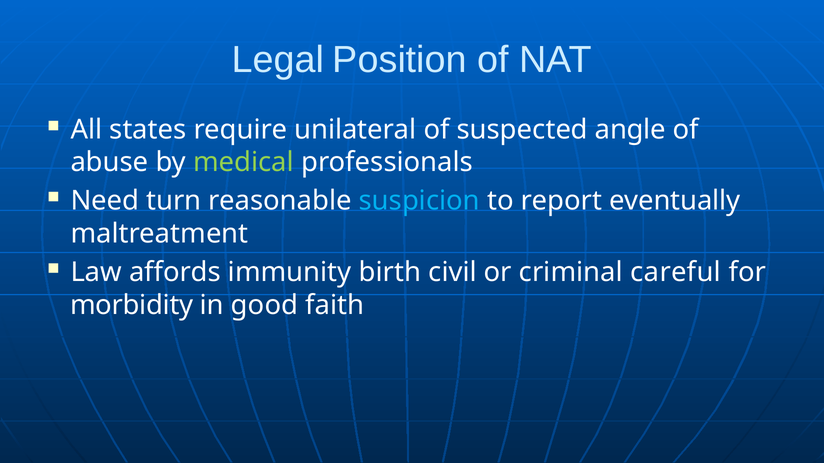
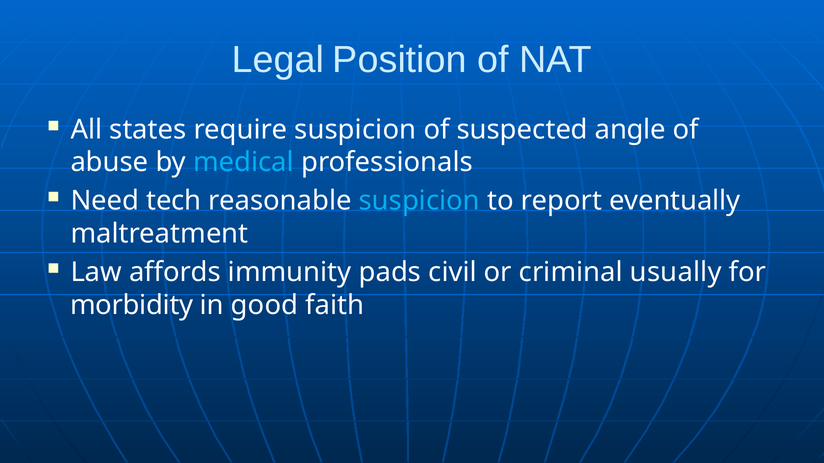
require unilateral: unilateral -> suspicion
medical colour: light green -> light blue
turn: turn -> tech
birth: birth -> pads
careful: careful -> usually
